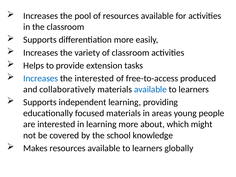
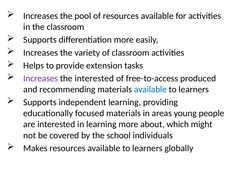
Increases at (41, 78) colour: blue -> purple
collaboratively: collaboratively -> recommending
knowledge: knowledge -> individuals
